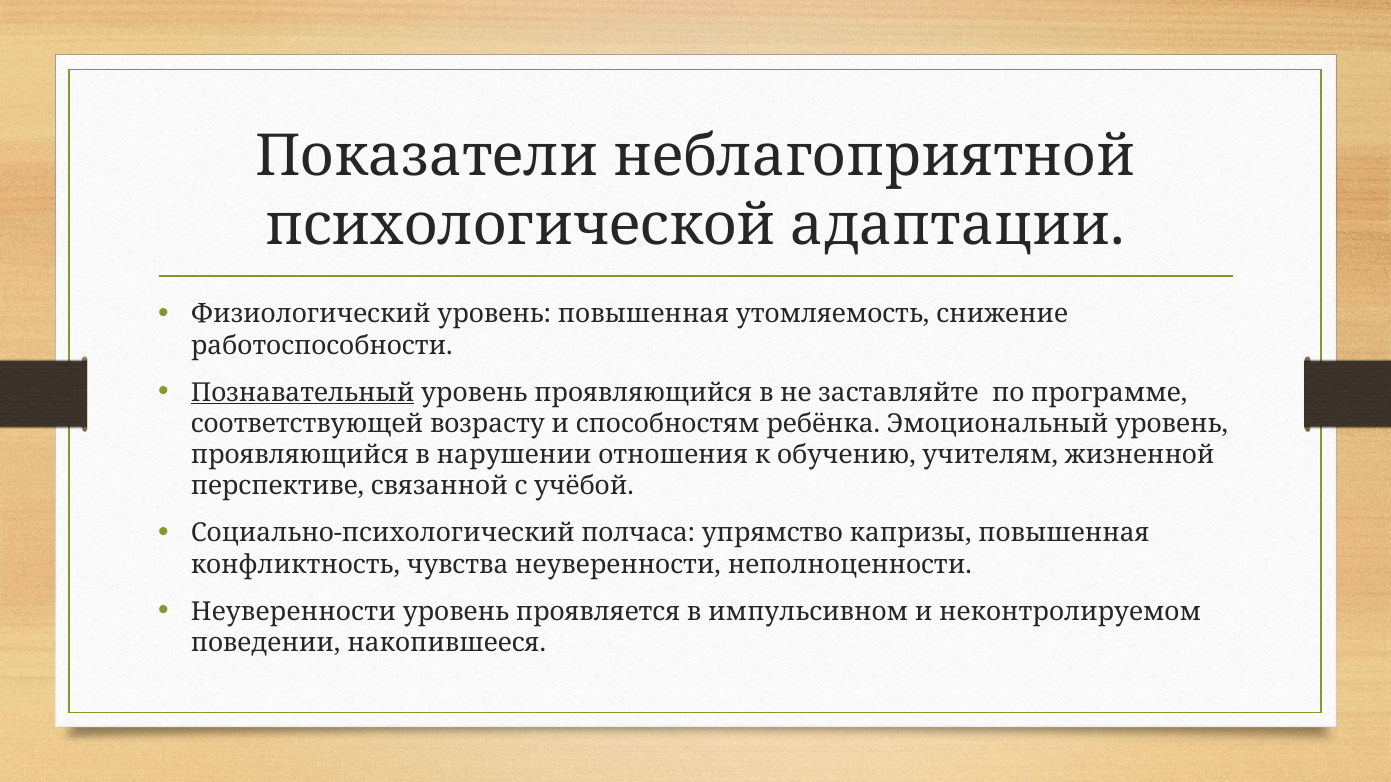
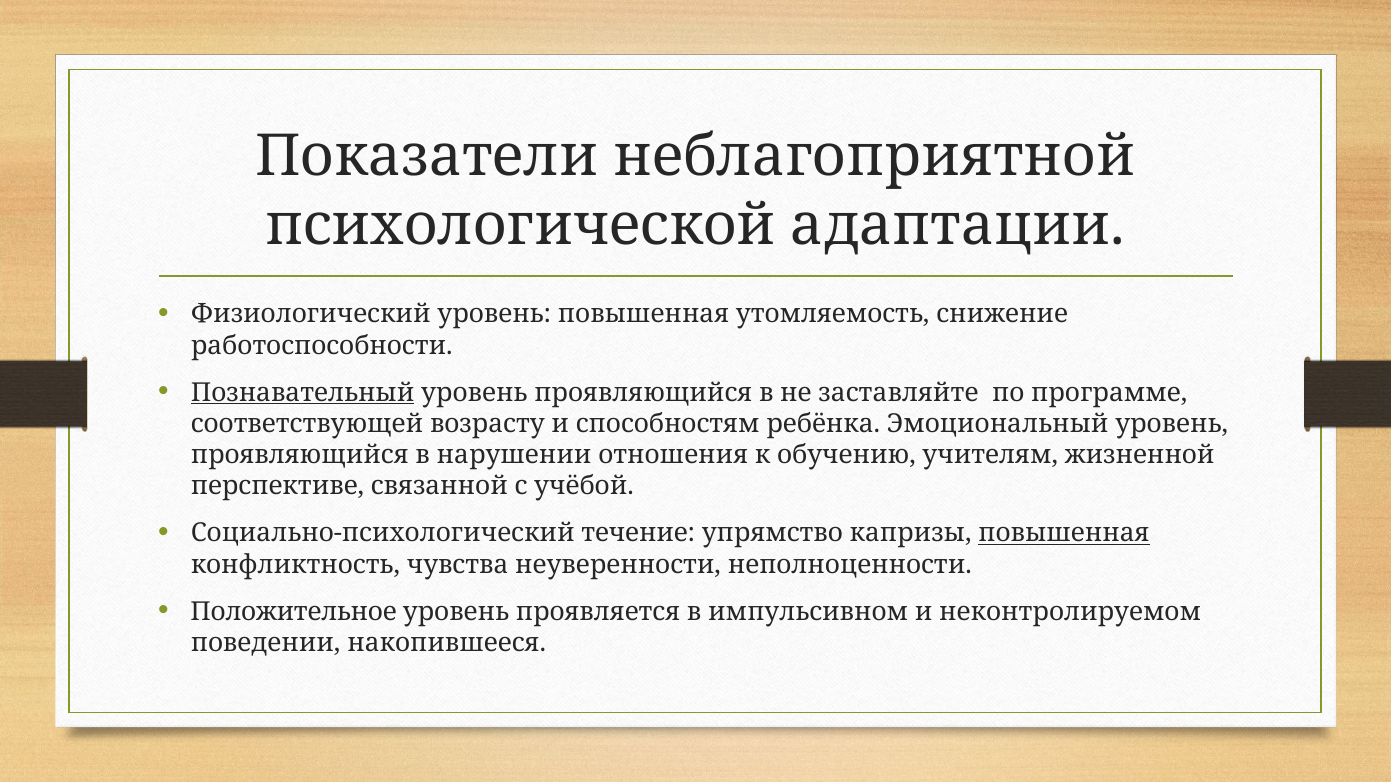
полчаса: полчаса -> течение
повышенная at (1064, 534) underline: none -> present
Неуверенности at (293, 612): Неуверенности -> Положительное
